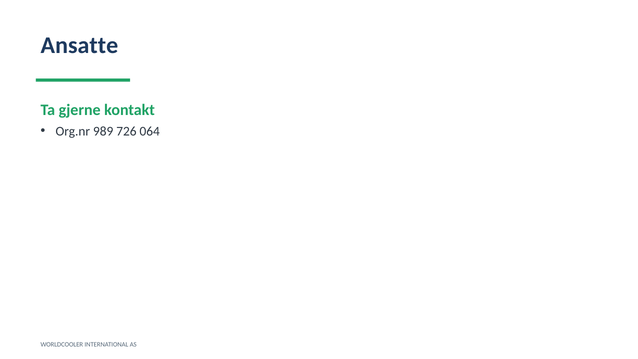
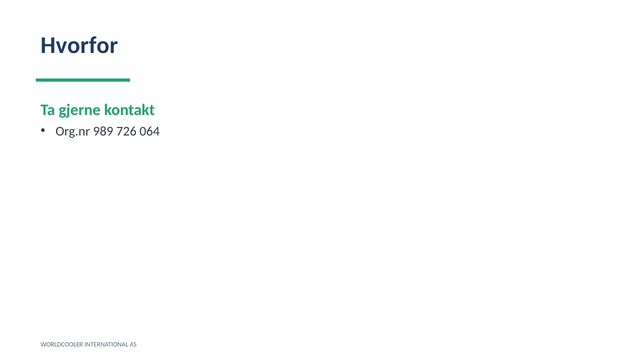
Ansatte: Ansatte -> Hvorfor
